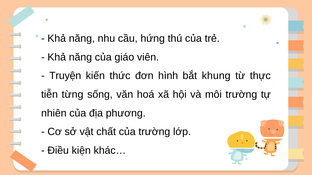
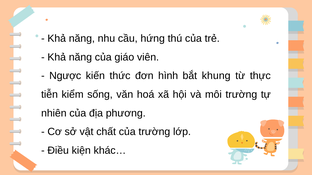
Truyện: Truyện -> Ngược
từng: từng -> kiểm
